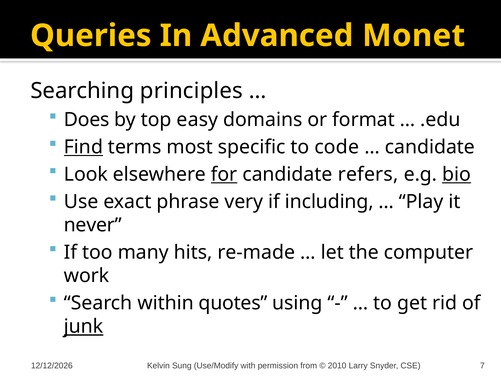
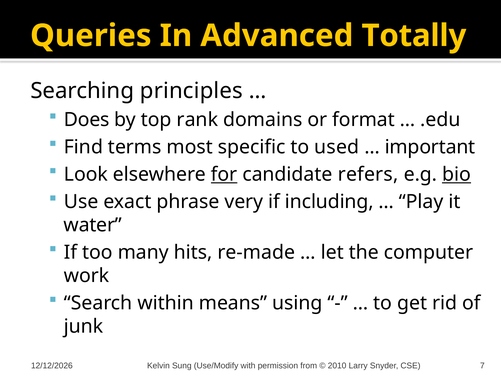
Monet: Monet -> Totally
easy: easy -> rank
Find underline: present -> none
code: code -> used
candidate at (430, 147): candidate -> important
never: never -> water
quotes: quotes -> means
junk underline: present -> none
